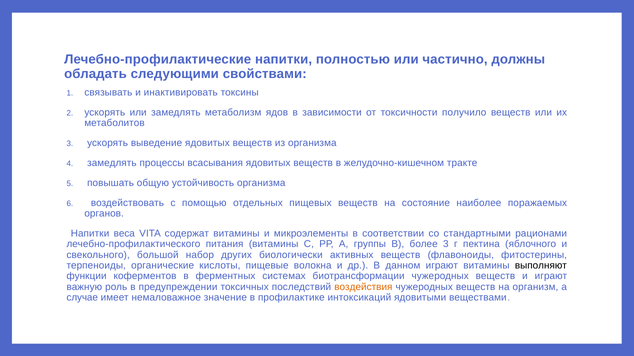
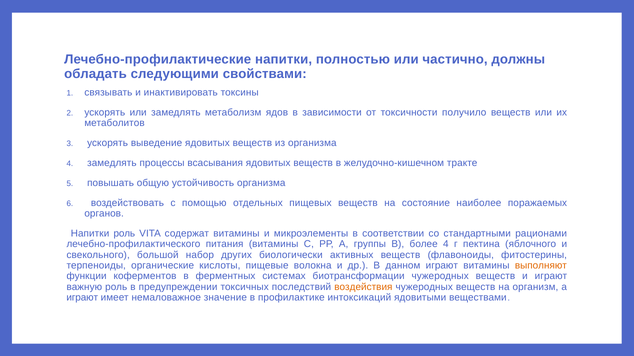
Напитки веса: веса -> роль
более 3: 3 -> 4
выполняют colour: black -> orange
случае at (82, 298): случае -> играют
